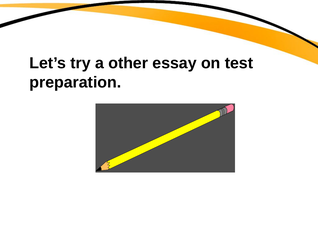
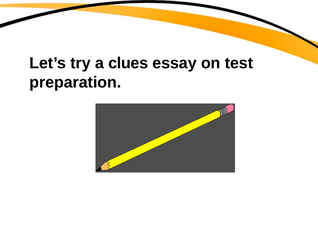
other: other -> clues
